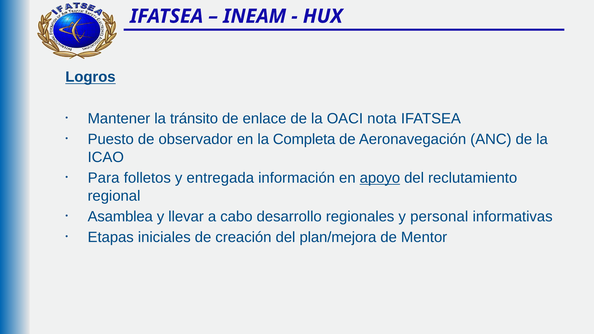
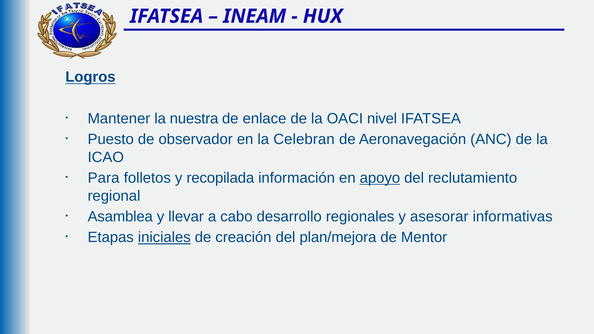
tránsito: tránsito -> nuestra
nota: nota -> nivel
Completa: Completa -> Celebran
entregada: entregada -> recopilada
personal: personal -> asesorar
iniciales underline: none -> present
